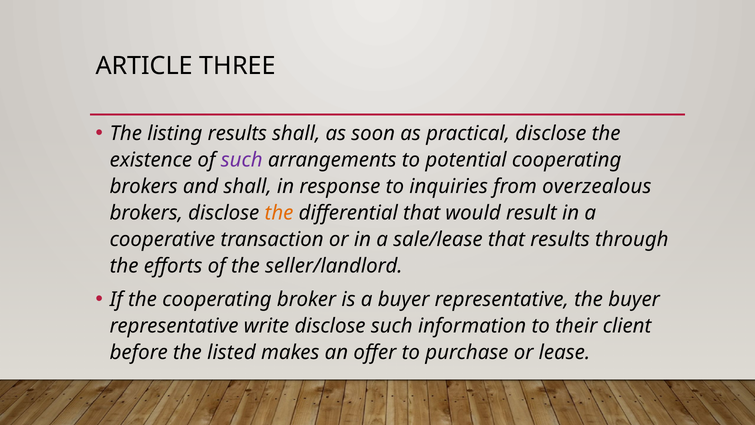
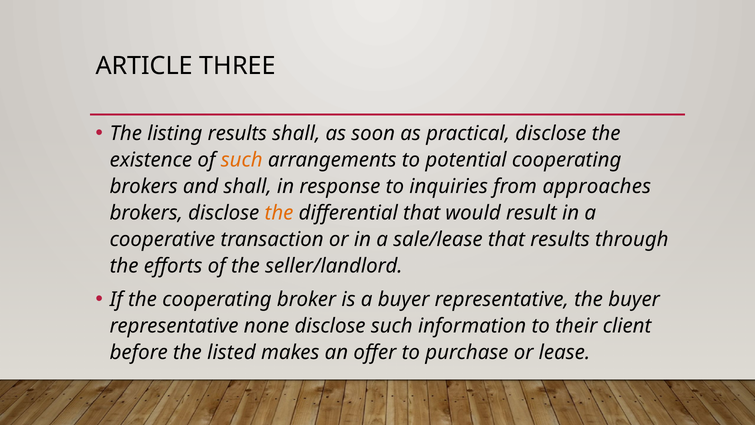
such at (242, 160) colour: purple -> orange
overzealous: overzealous -> approaches
write: write -> none
